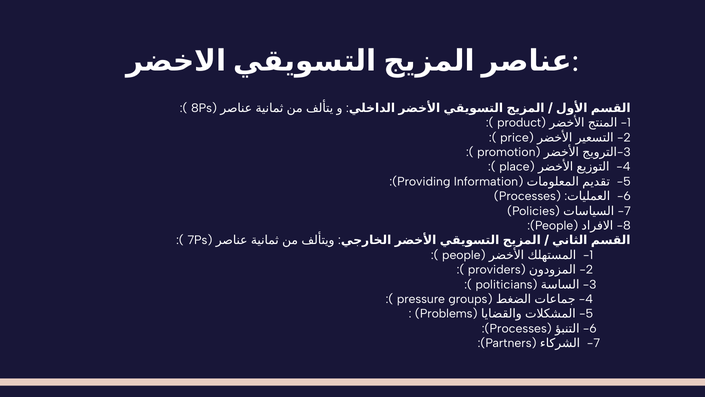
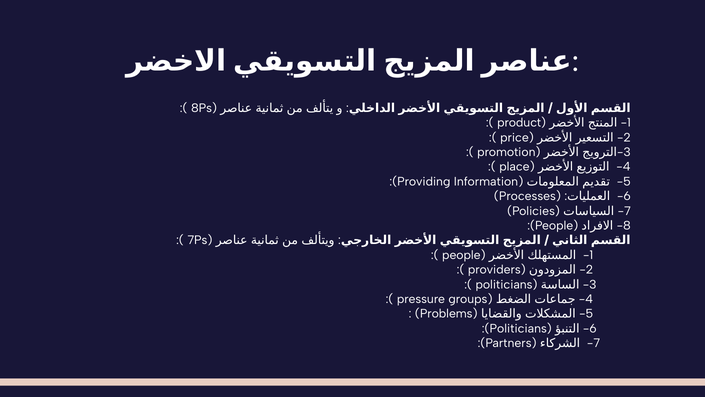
Processes at (518, 328): Processes -> Politicians
